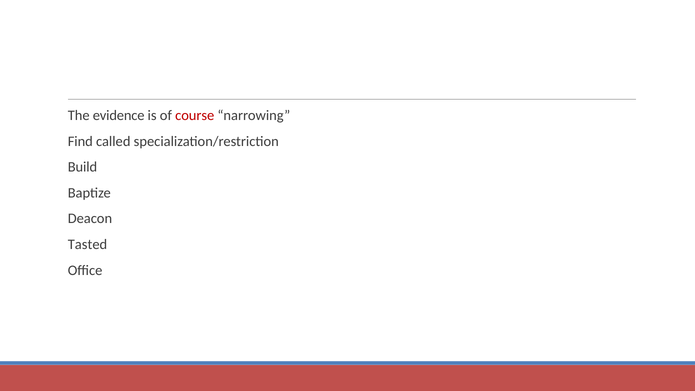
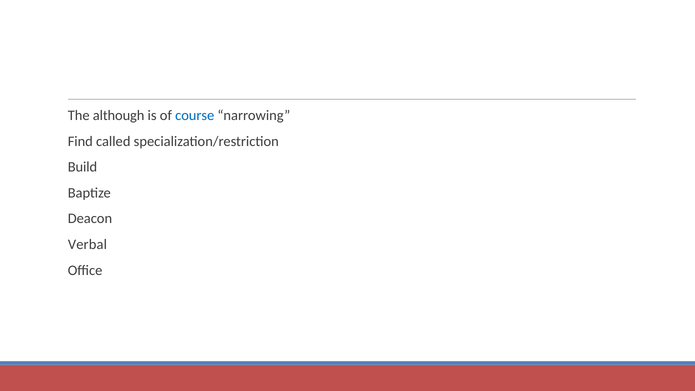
evidence: evidence -> although
course colour: red -> blue
Tasted: Tasted -> Verbal
